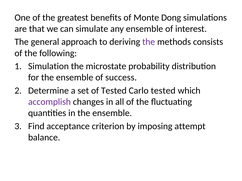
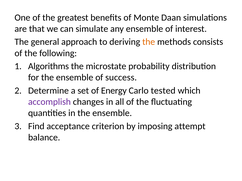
Dong: Dong -> Daan
the at (149, 42) colour: purple -> orange
Simulation: Simulation -> Algorithms
of Tested: Tested -> Energy
